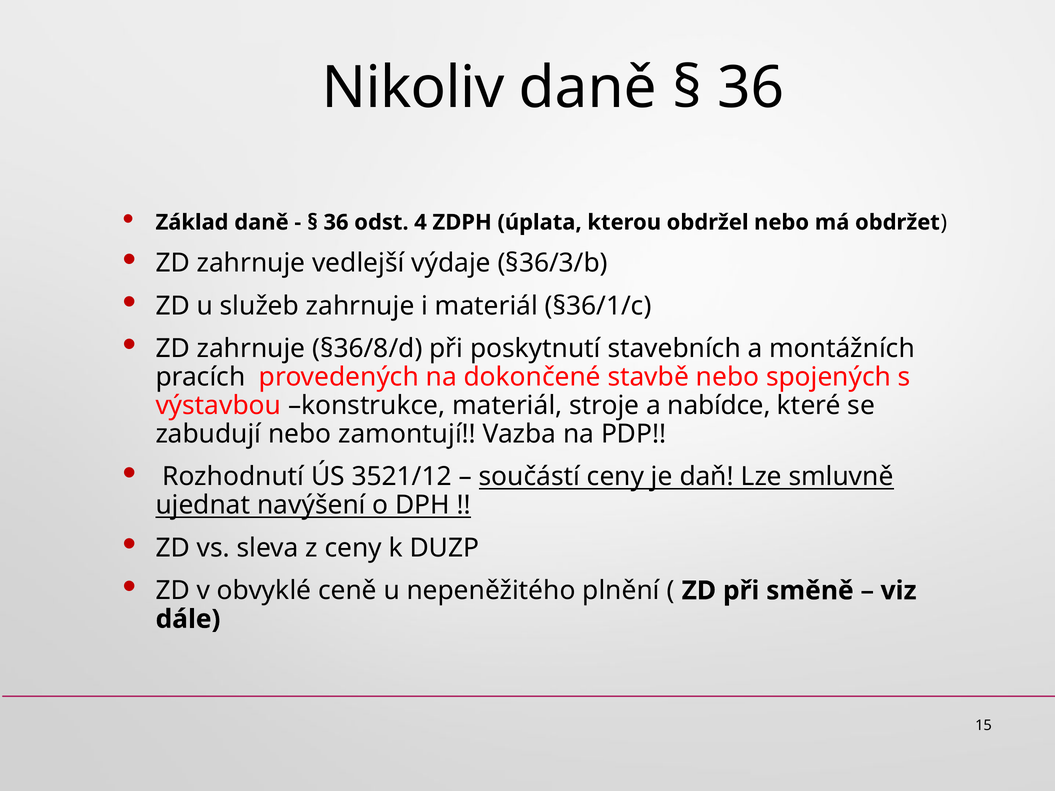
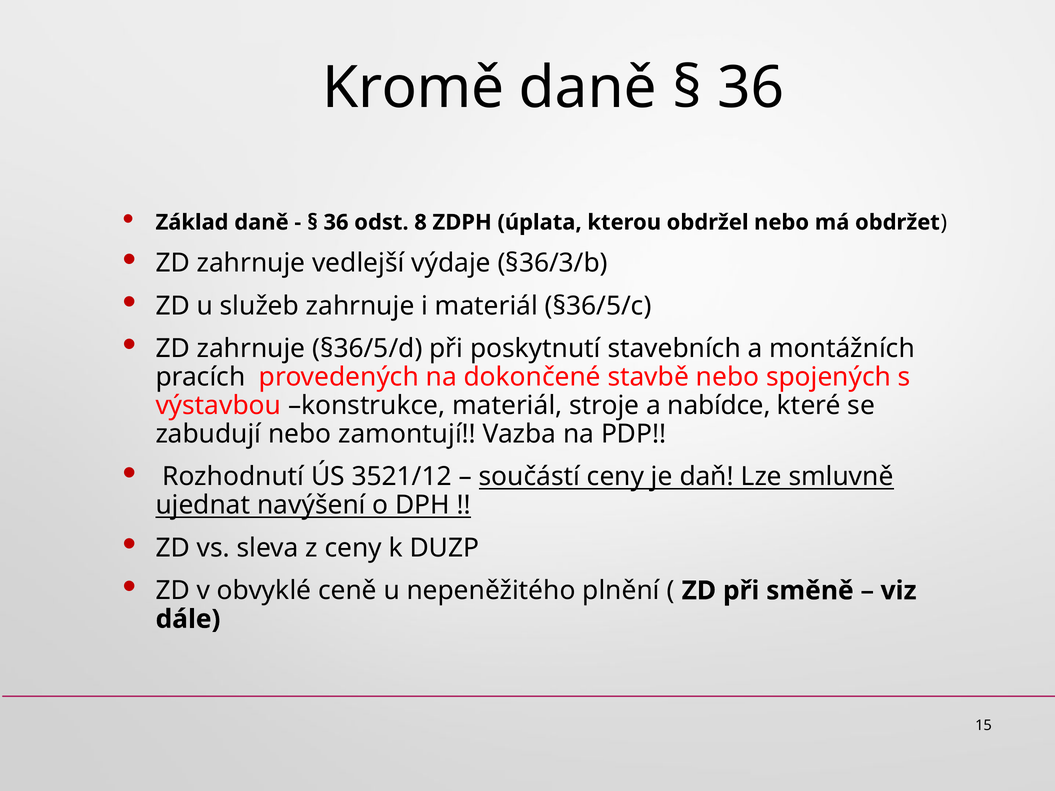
Nikoliv: Nikoliv -> Kromě
4: 4 -> 8
§36/1/c: §36/1/c -> §36/5/c
§36/8/d: §36/8/d -> §36/5/d
